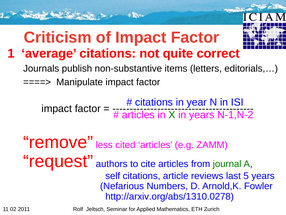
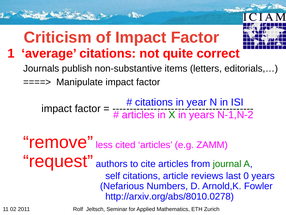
5: 5 -> 0
http://arxiv.org/abs/1310.0278: http://arxiv.org/abs/1310.0278 -> http://arxiv.org/abs/8010.0278
